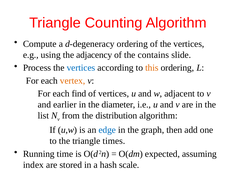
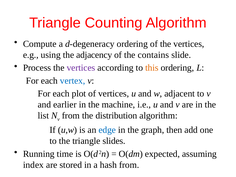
vertices at (81, 68) colour: blue -> purple
vertex colour: orange -> blue
find: find -> plot
diameter: diameter -> machine
times: times -> slides
hash scale: scale -> from
